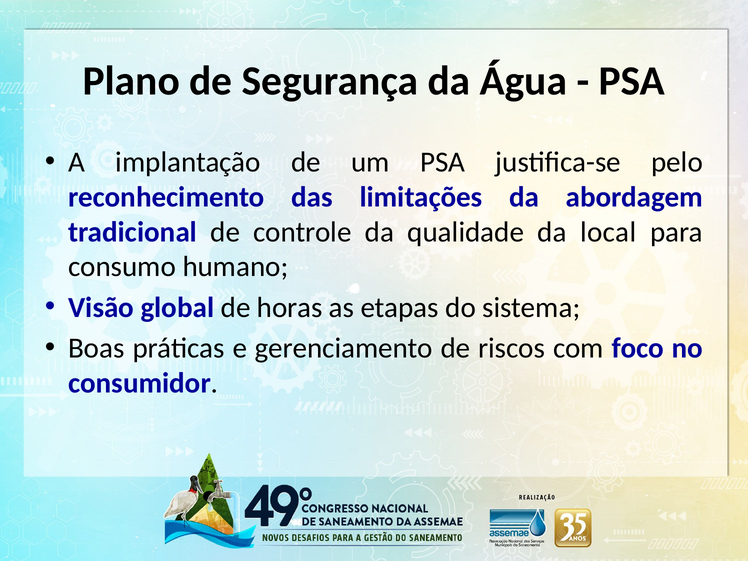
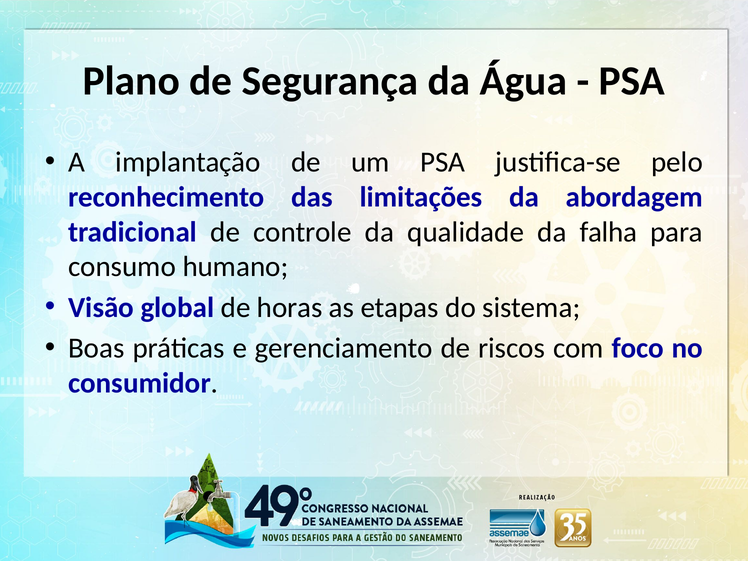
local: local -> falha
